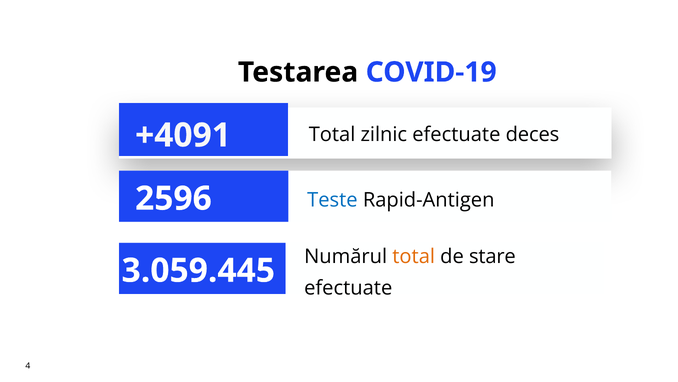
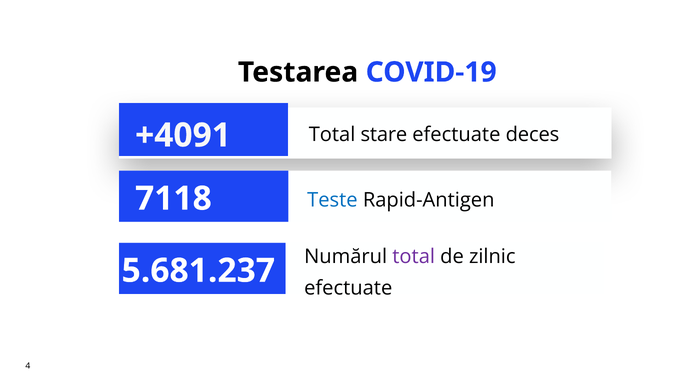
zilnic: zilnic -> stare
2596: 2596 -> 7118
total at (414, 256) colour: orange -> purple
stare: stare -> zilnic
3.059.445: 3.059.445 -> 5.681.237
